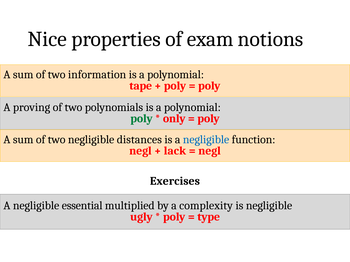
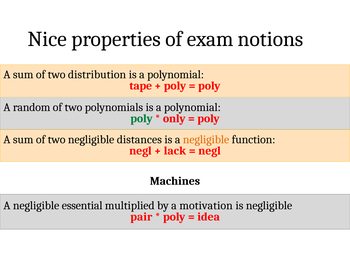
information: information -> distribution
proving: proving -> random
negligible at (206, 140) colour: blue -> orange
Exercises: Exercises -> Machines
complexity: complexity -> motivation
ugly: ugly -> pair
type: type -> idea
